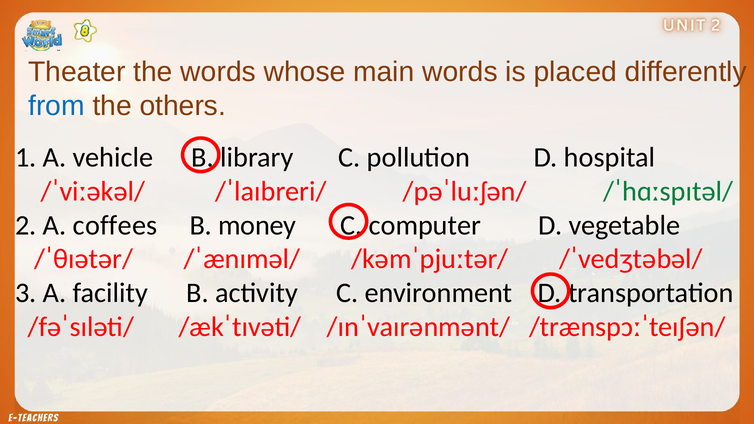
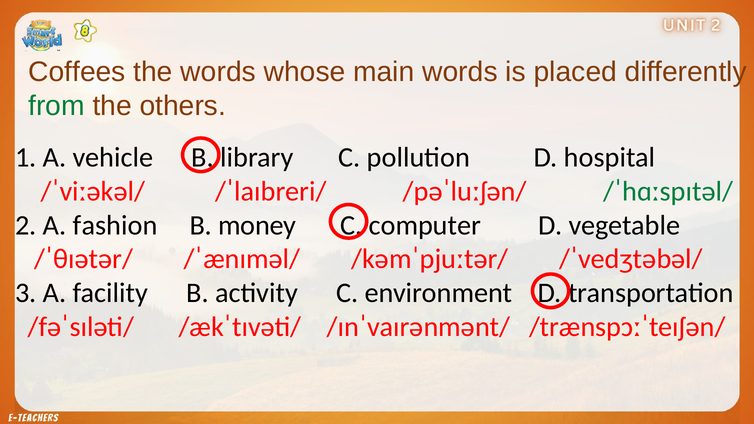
Theater: Theater -> Coffees
from colour: blue -> green
coffees: coffees -> fashion
